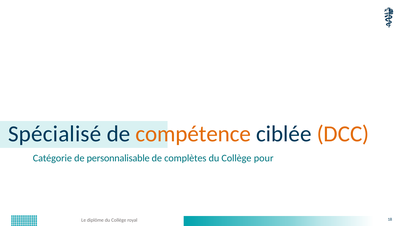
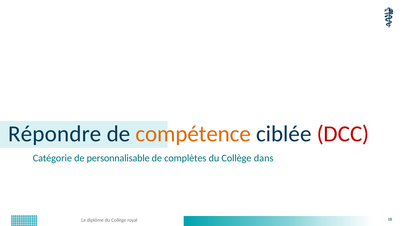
Spécialisé: Spécialisé -> Répondre
DCC colour: orange -> red
pour: pour -> dans
